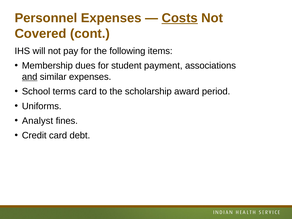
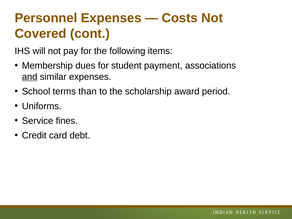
Costs underline: present -> none
terms card: card -> than
Analyst: Analyst -> Service
